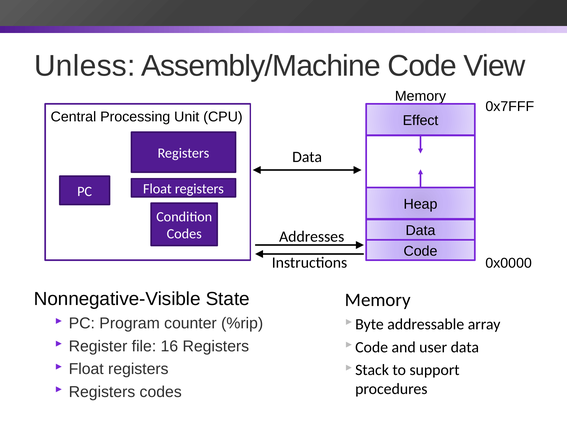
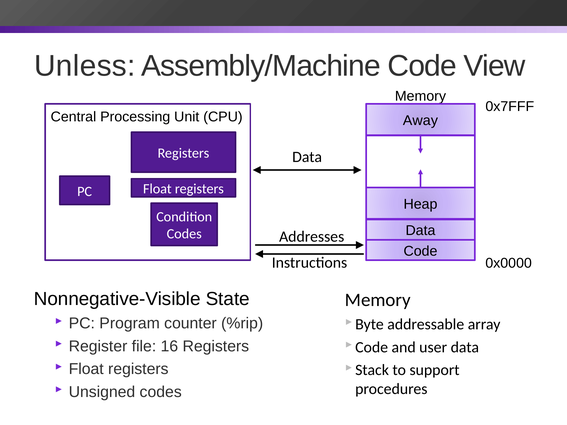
Effect: Effect -> Away
Registers at (102, 392): Registers -> Unsigned
